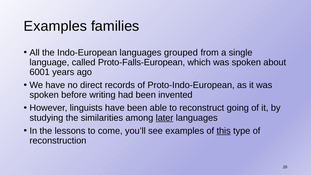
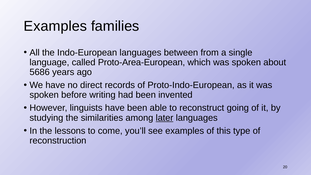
grouped: grouped -> between
Proto-Falls-European: Proto-Falls-European -> Proto-Area-European
6001: 6001 -> 5686
this underline: present -> none
